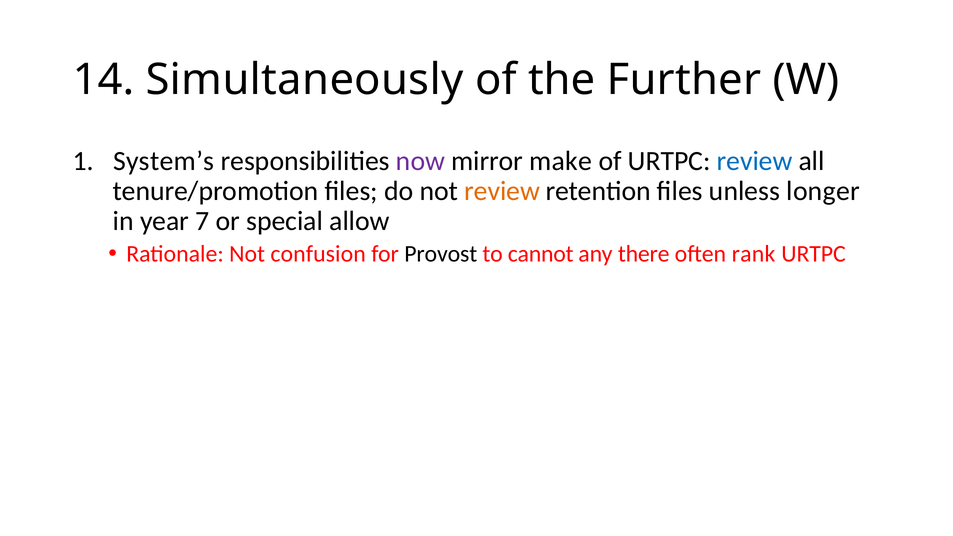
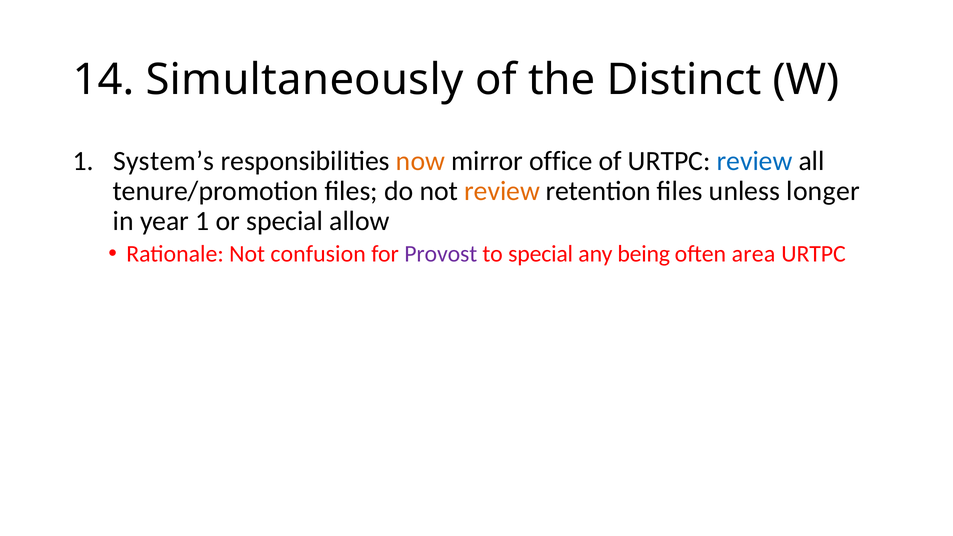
Further: Further -> Distinct
now colour: purple -> orange
make: make -> office
year 7: 7 -> 1
Provost colour: black -> purple
to cannot: cannot -> special
there: there -> being
rank: rank -> area
